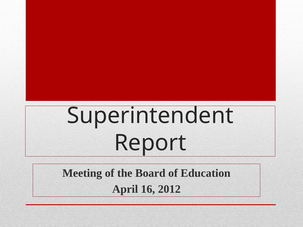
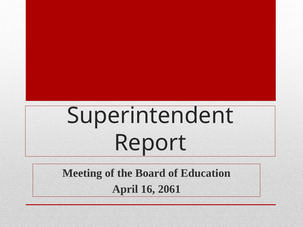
2012: 2012 -> 2061
